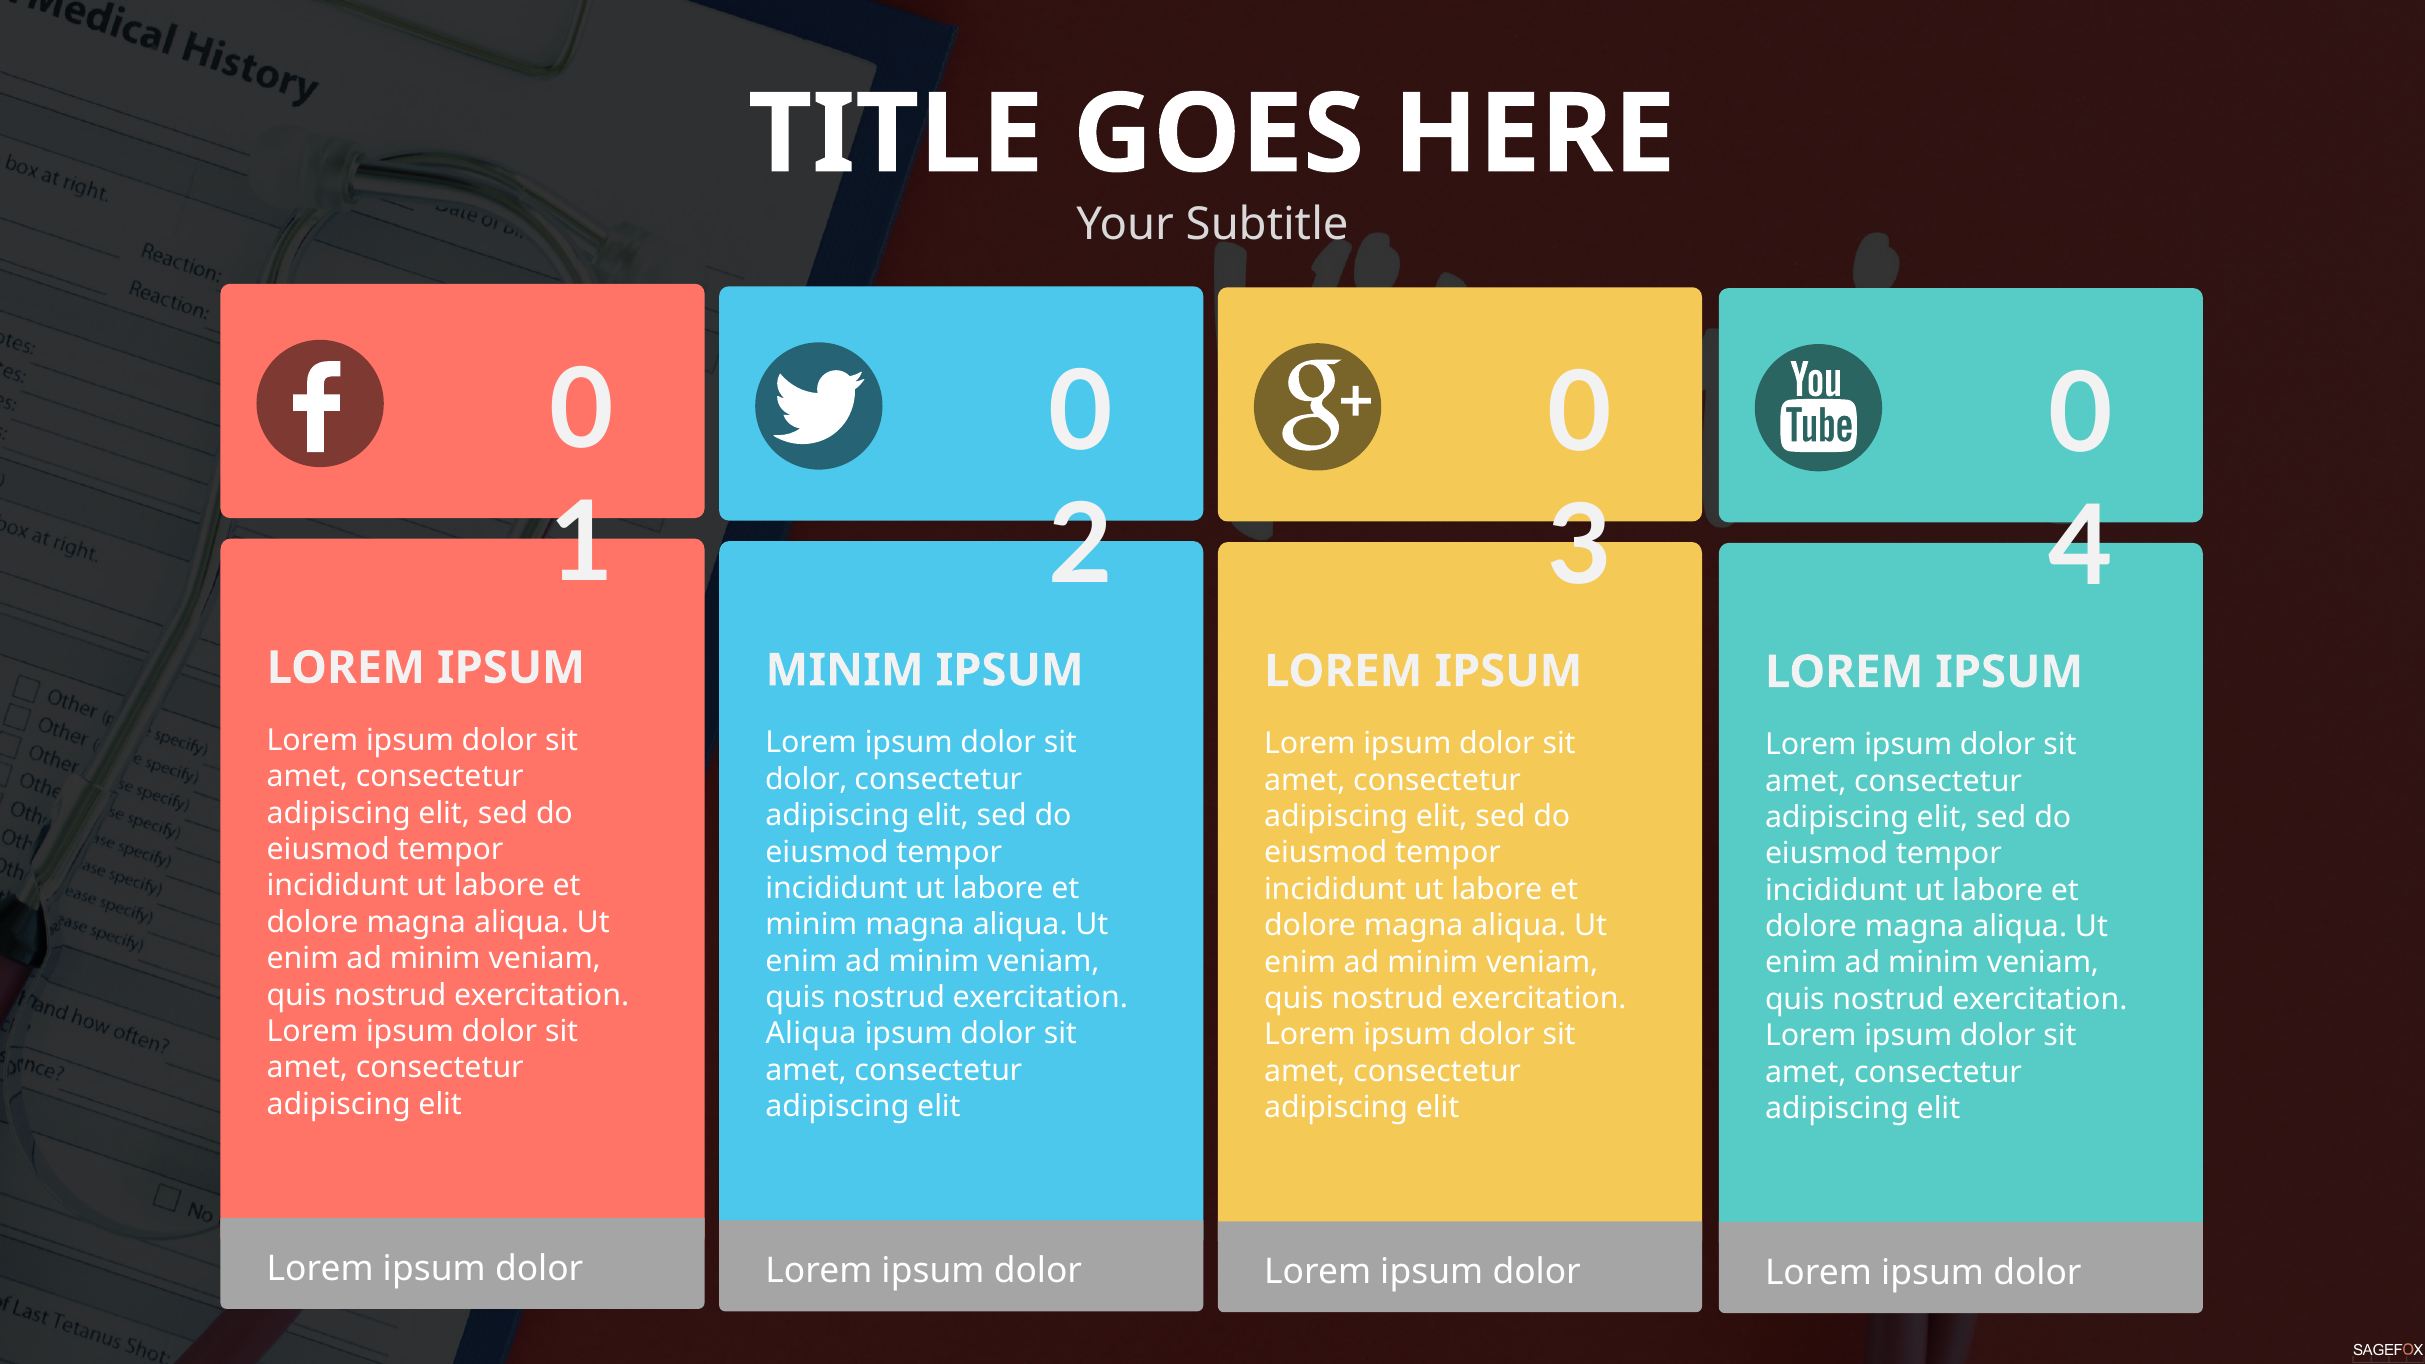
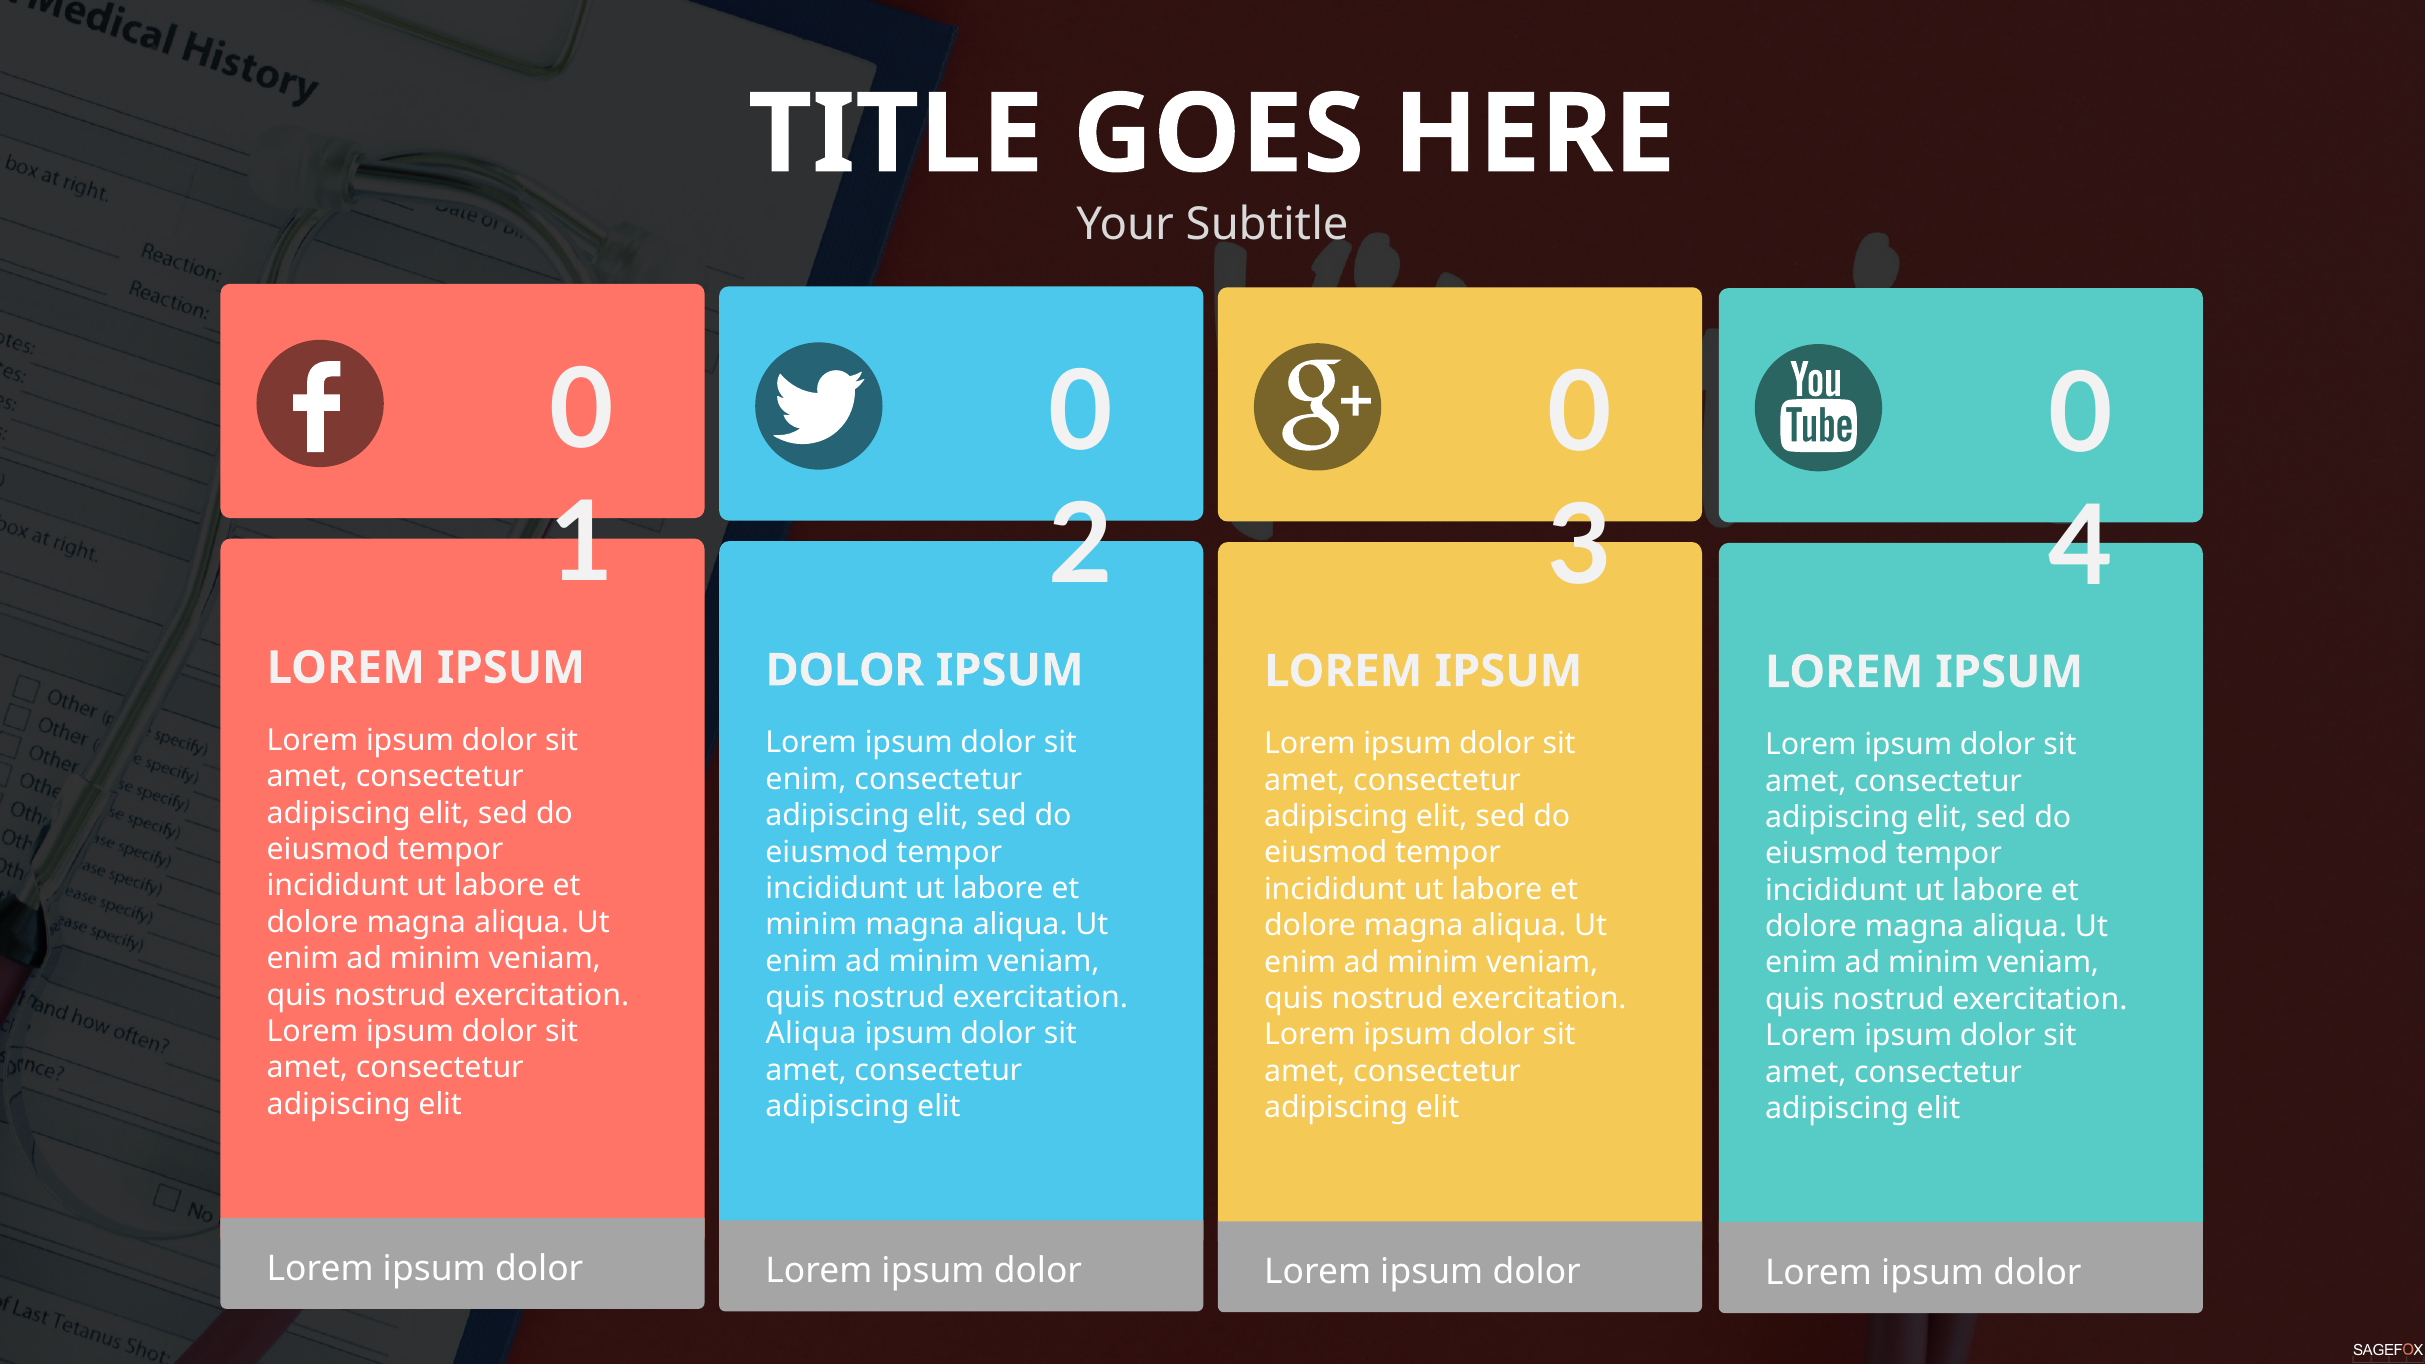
MINIM at (845, 670): MINIM -> DOLOR
dolor at (806, 779): dolor -> enim
